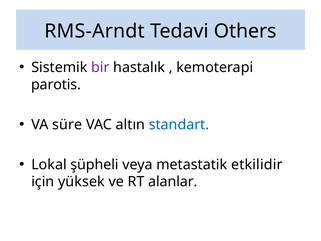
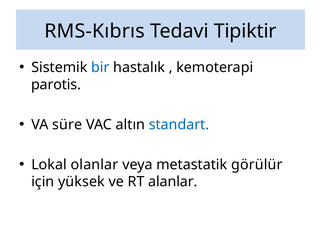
RMS-Arndt: RMS-Arndt -> RMS-Kıbrıs
Others: Others -> Tipiktir
bir colour: purple -> blue
şüpheli: şüpheli -> olanlar
etkilidir: etkilidir -> görülür
